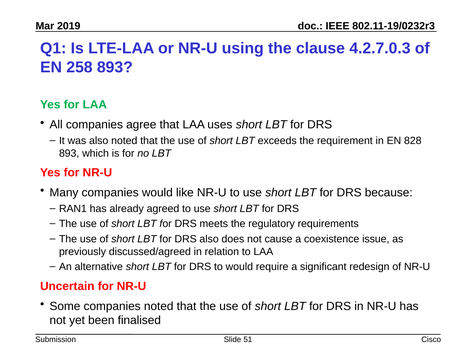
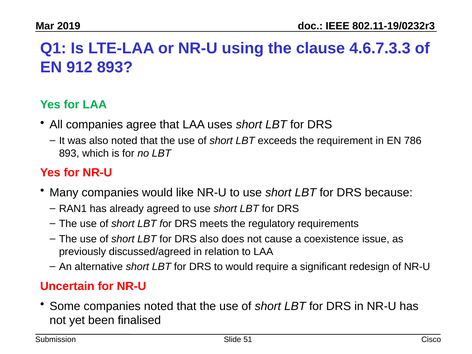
4.2.7.0.3: 4.2.7.0.3 -> 4.6.7.3.3
258: 258 -> 912
828: 828 -> 786
